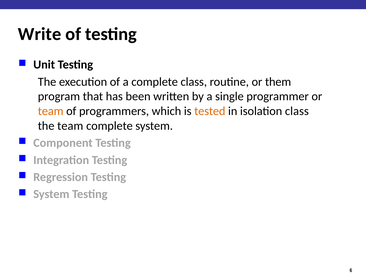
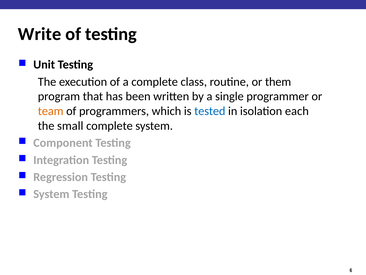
tested colour: orange -> blue
isolation class: class -> each
the team: team -> small
